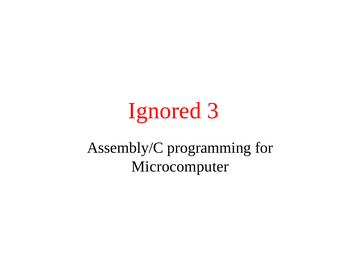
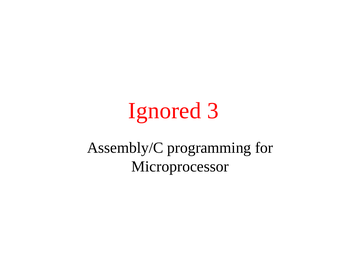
Microcomputer: Microcomputer -> Microprocessor
